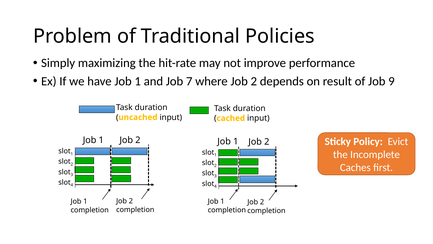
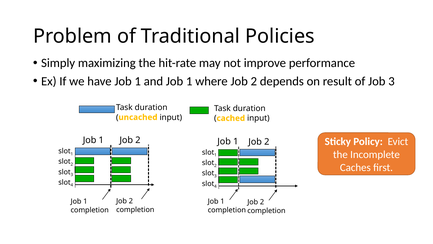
and Job 7: 7 -> 1
Job 9: 9 -> 3
